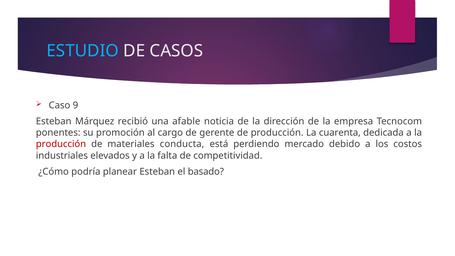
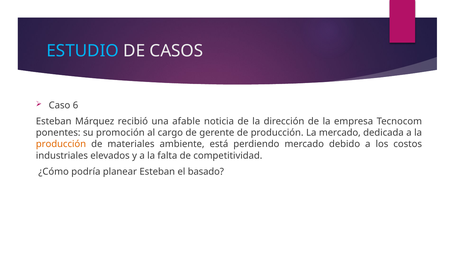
9: 9 -> 6
La cuarenta: cuarenta -> mercado
producción at (61, 144) colour: red -> orange
conducta: conducta -> ambiente
